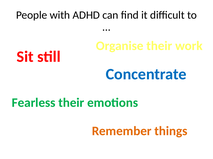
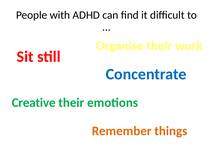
Fearless: Fearless -> Creative
